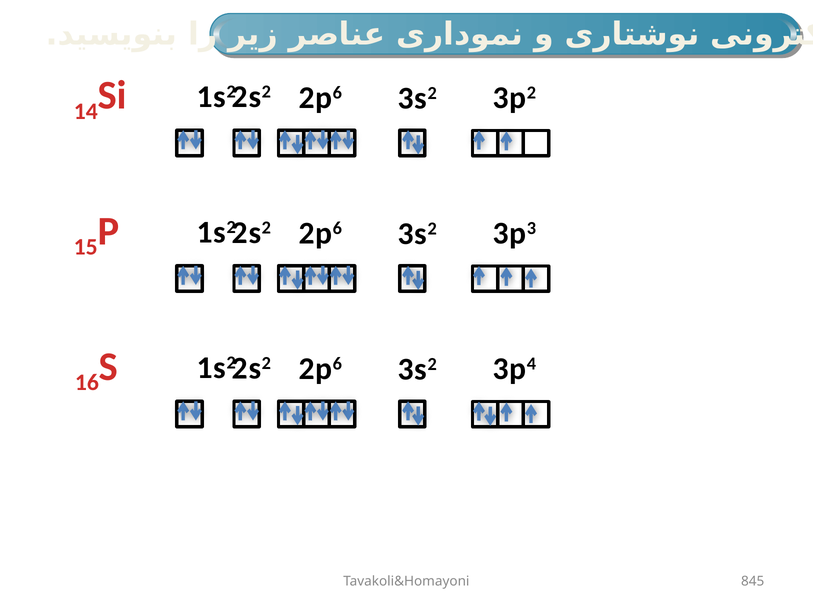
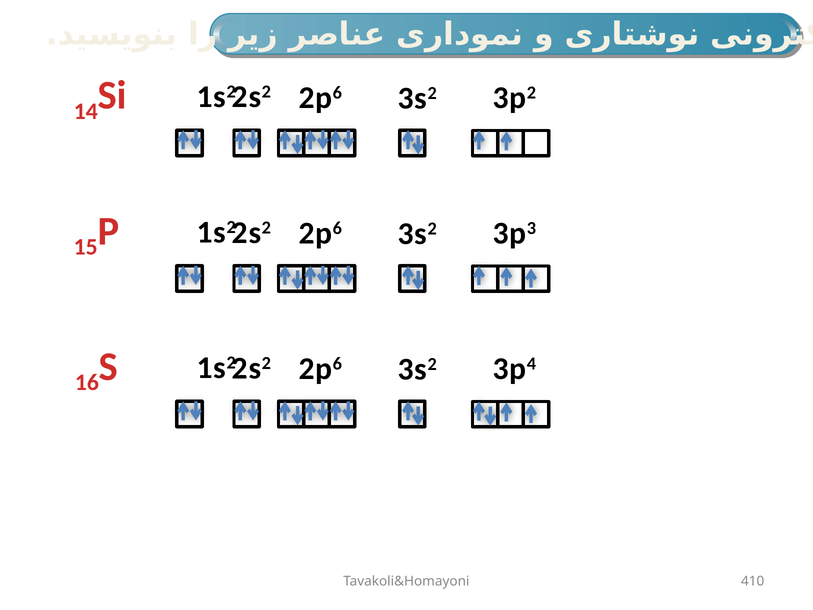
845: 845 -> 410
